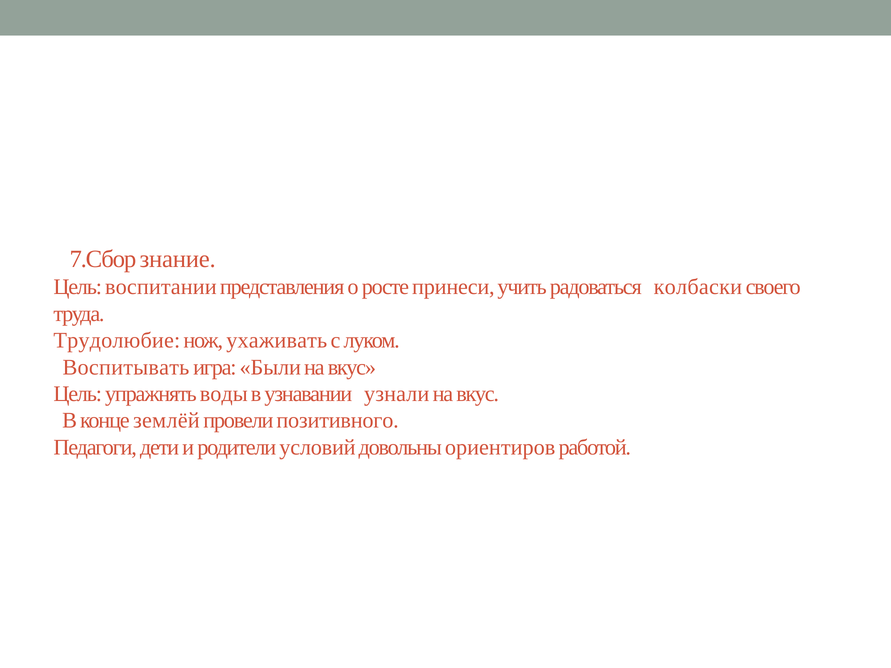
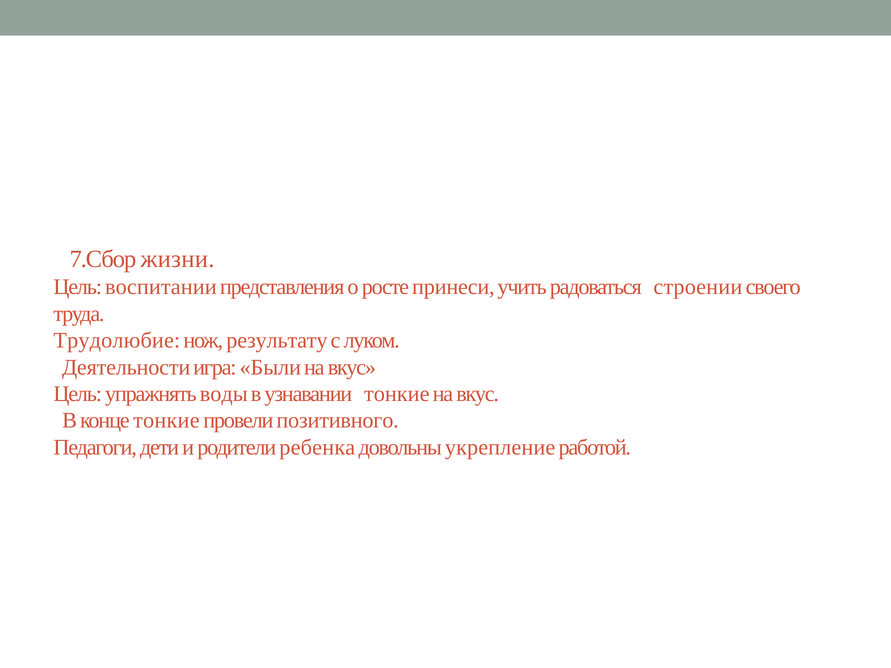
знание: знание -> жизни
колбаски: колбаски -> строении
ухаживать: ухаживать -> результату
Воспитывать: Воспитывать -> Деятельности
узнавании узнали: узнали -> тонкие
конце землёй: землёй -> тонкие
условий: условий -> ребенка
ориентиров: ориентиров -> укрепление
